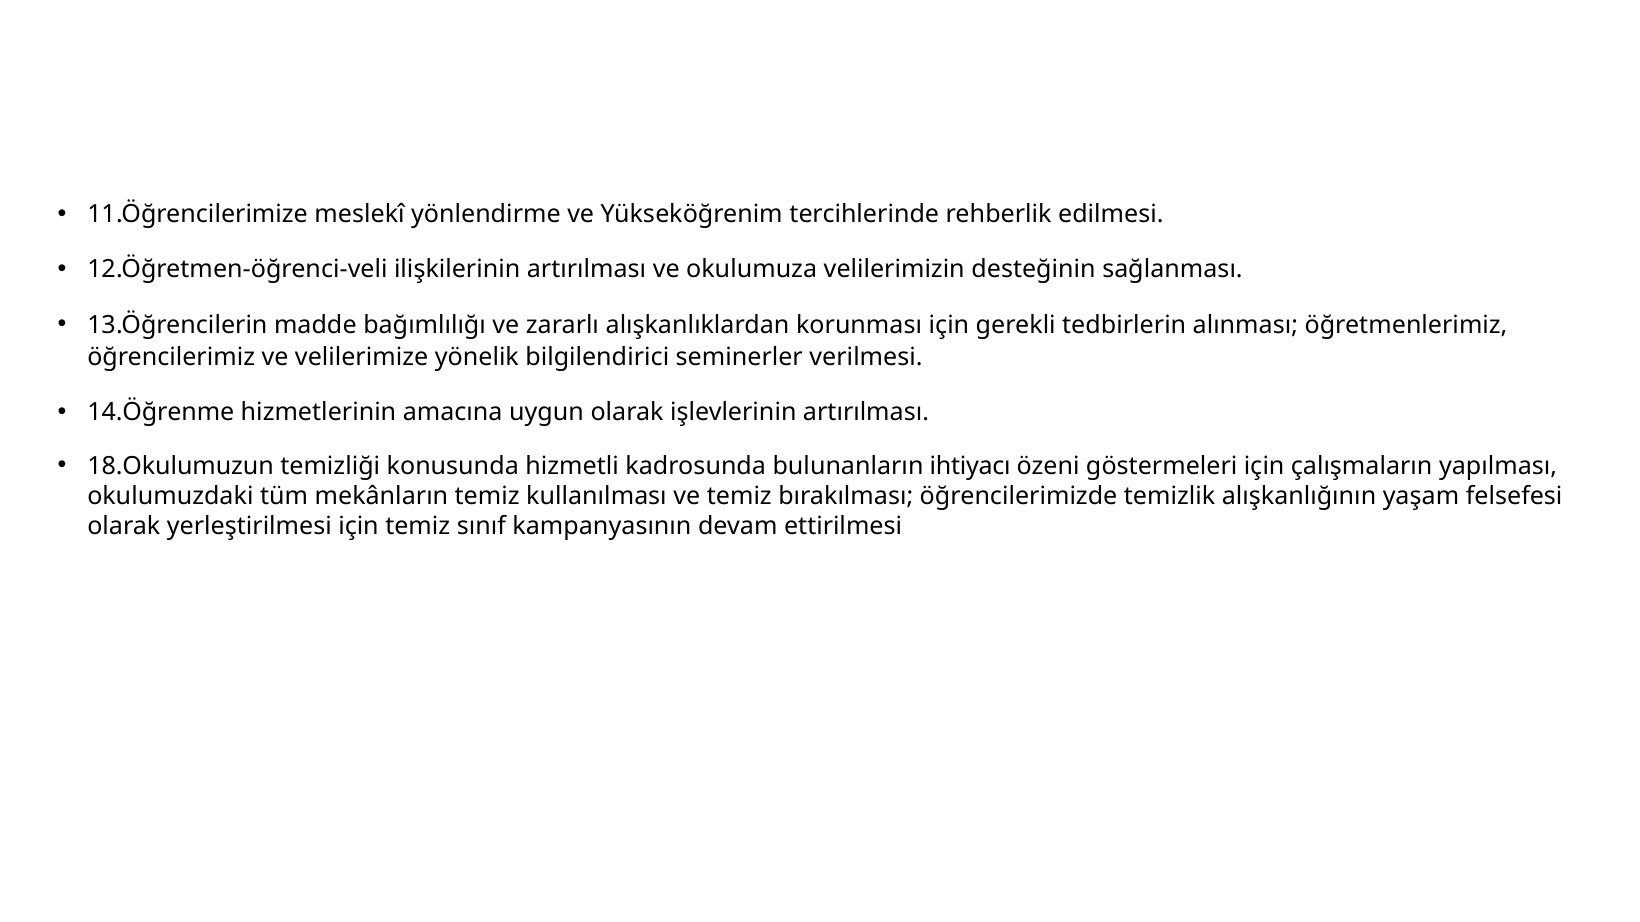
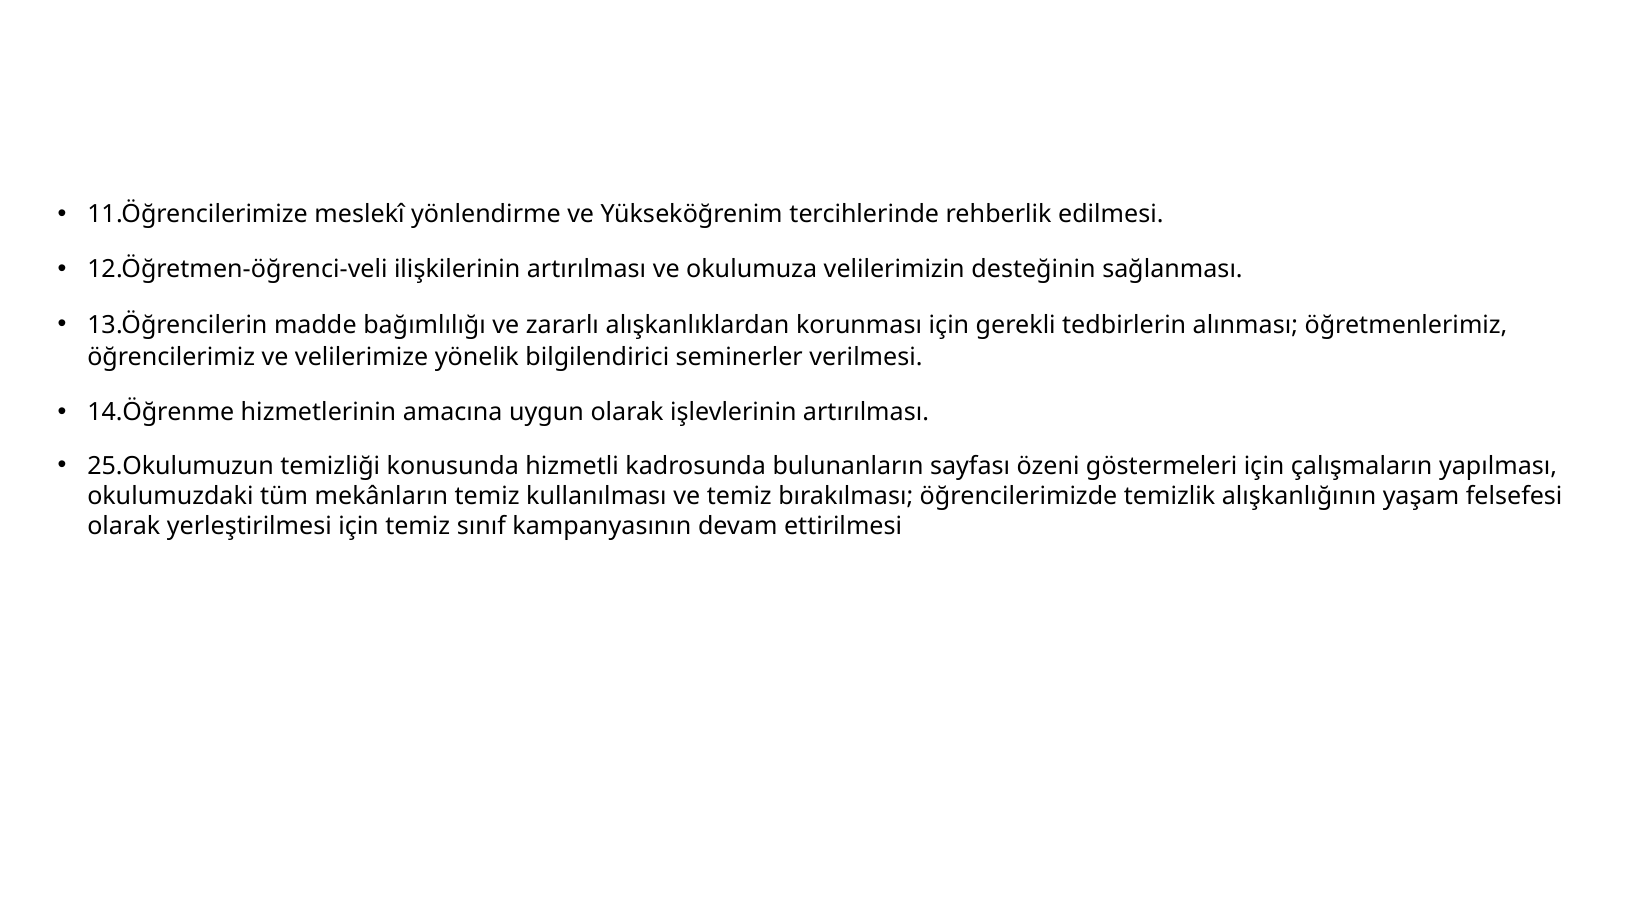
18.Okulumuzun: 18.Okulumuzun -> 25.Okulumuzun
ihtiyacı: ihtiyacı -> sayfası
